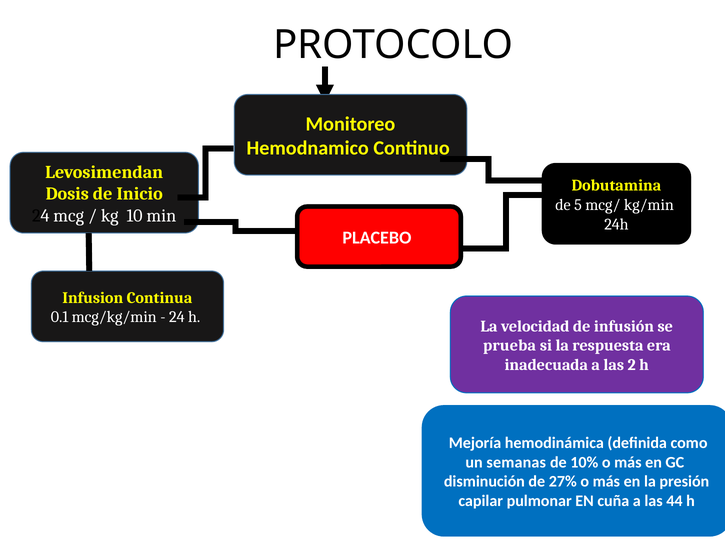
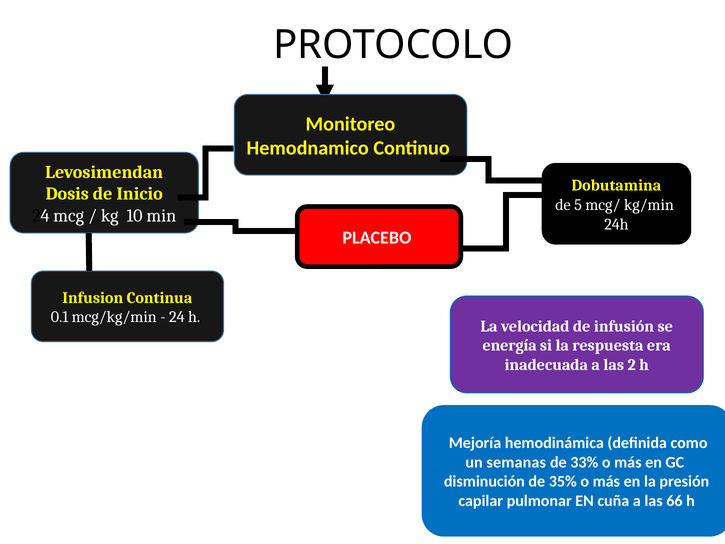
prueba: prueba -> energía
10%: 10% -> 33%
27%: 27% -> 35%
44: 44 -> 66
